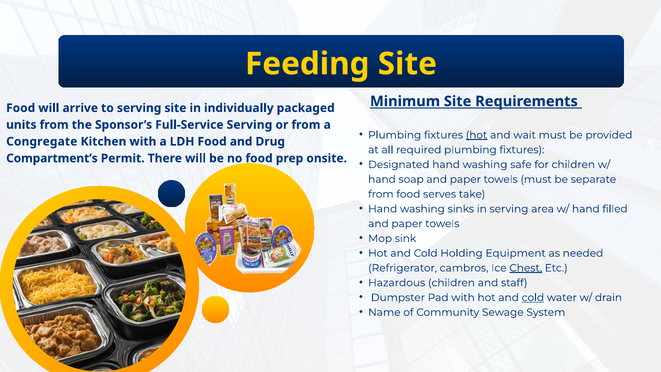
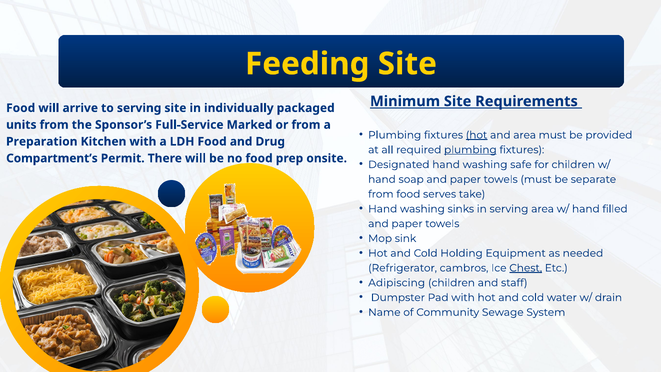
Full-Service Serving: Serving -> Marked
and wait: wait -> area
Congregate: Congregate -> Preparation
plumbing at (470, 150) underline: none -> present
Hazardous: Hazardous -> Adipiscing
cold at (533, 297) underline: present -> none
